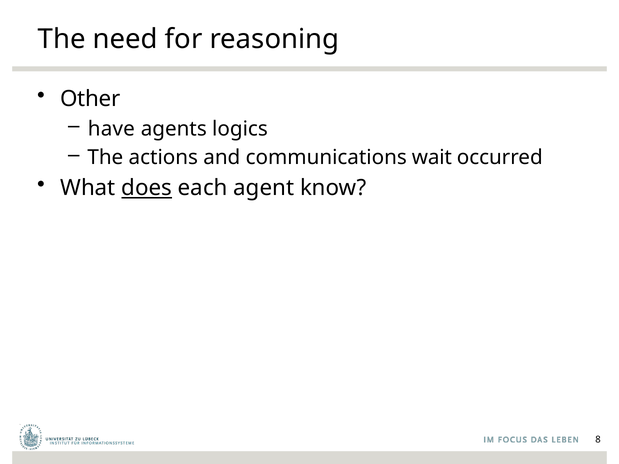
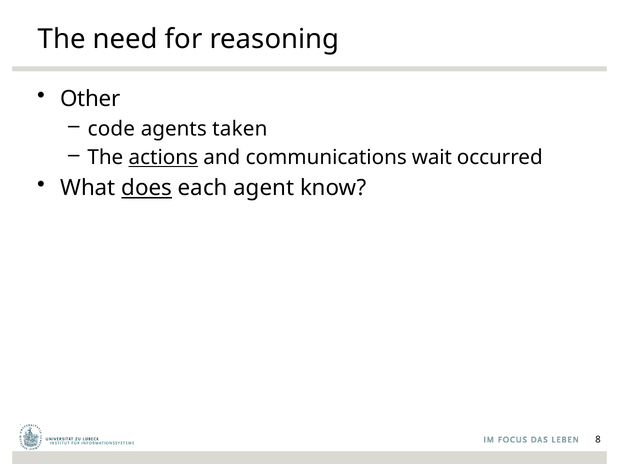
have: have -> code
logics: logics -> taken
actions underline: none -> present
